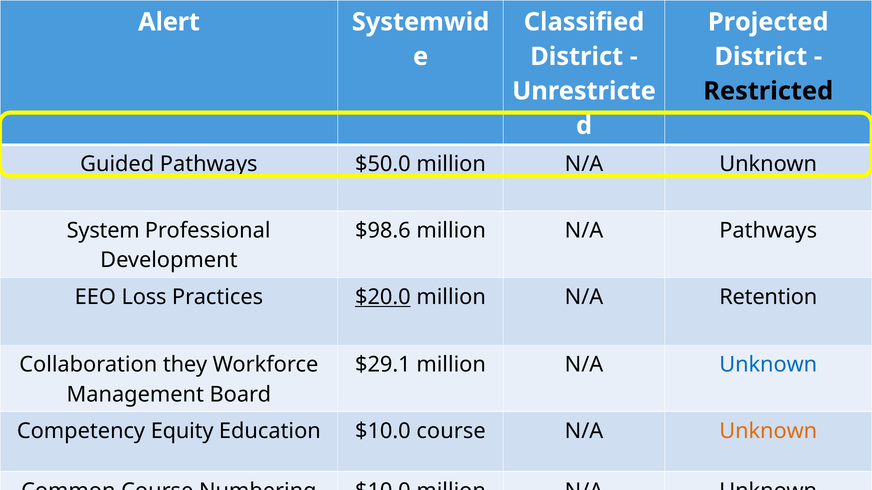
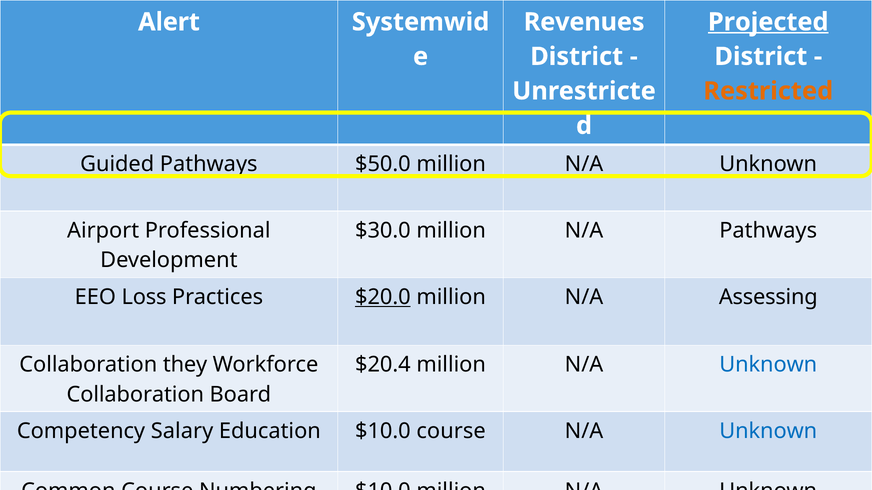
Classified: Classified -> Revenues
Projected underline: none -> present
Restricted colour: black -> orange
System: System -> Airport
$98.6: $98.6 -> $30.0
Retention: Retention -> Assessing
$29.1: $29.1 -> $20.4
Management at (135, 395): Management -> Collaboration
Equity: Equity -> Salary
Unknown at (768, 431) colour: orange -> blue
